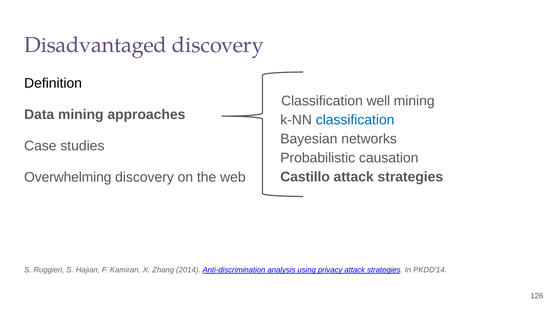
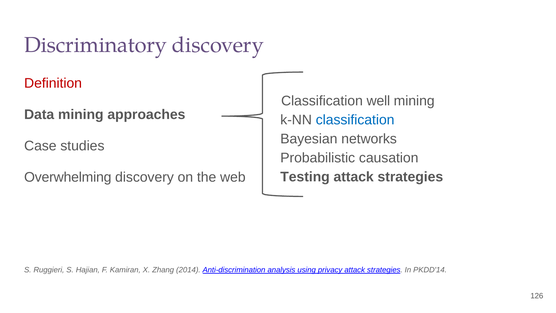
Disadvantaged: Disadvantaged -> Discriminatory
Definition colour: black -> red
Castillo: Castillo -> Testing
